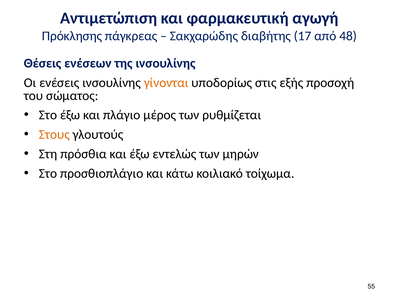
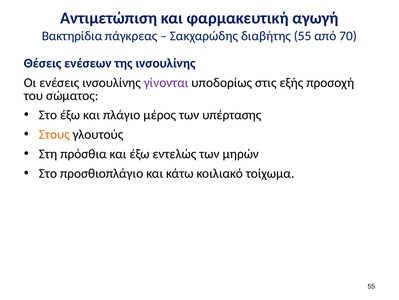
Πρόκλησης: Πρόκλησης -> Βακτηρίδια
διαβήτης 17: 17 -> 55
48: 48 -> 70
γίνονται colour: orange -> purple
ρυθμίζεται: ρυθμίζεται -> υπέρτασης
